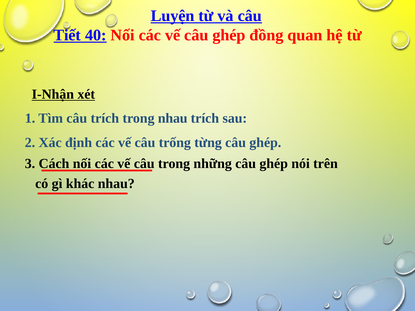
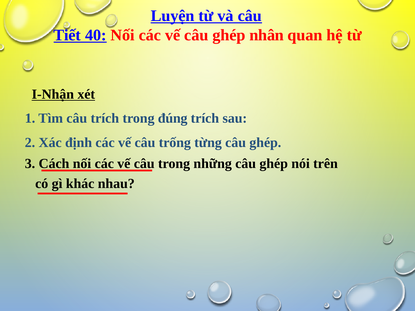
đồng: đồng -> nhân
trong nhau: nhau -> đúng
